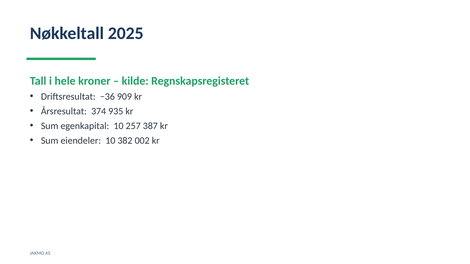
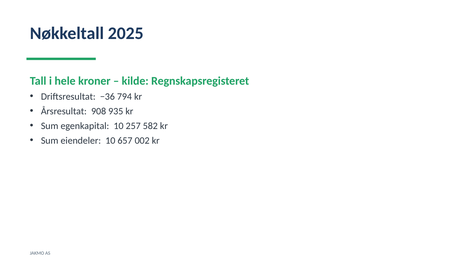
909: 909 -> 794
374: 374 -> 908
387: 387 -> 582
382: 382 -> 657
